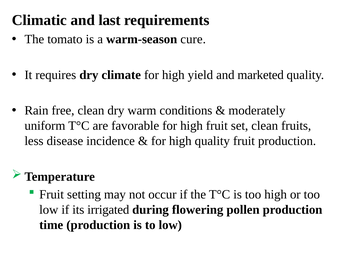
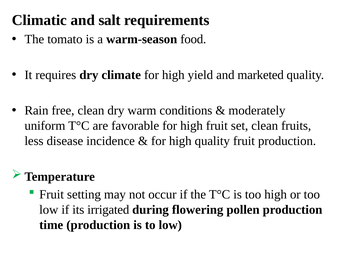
last: last -> salt
cure: cure -> food
